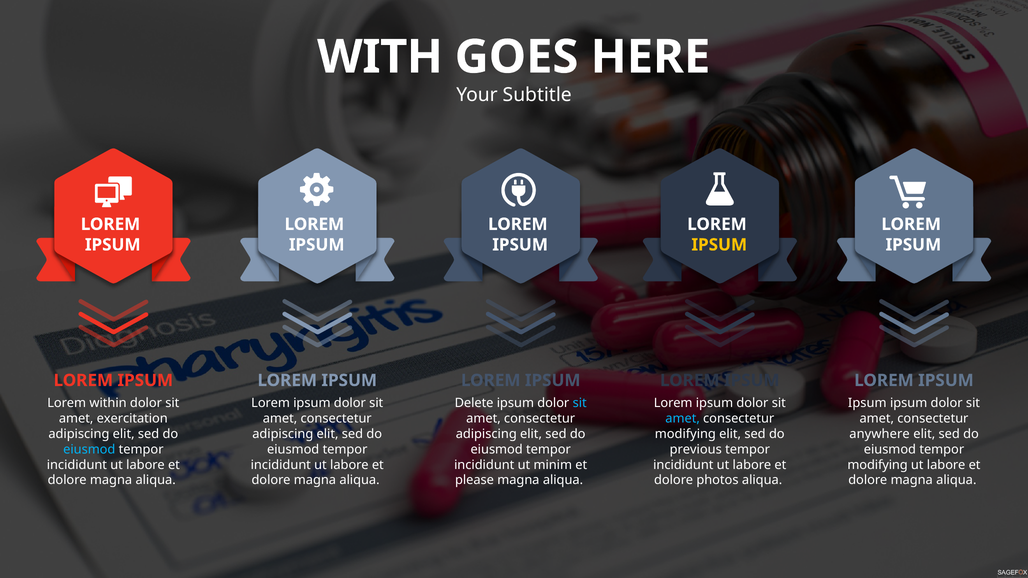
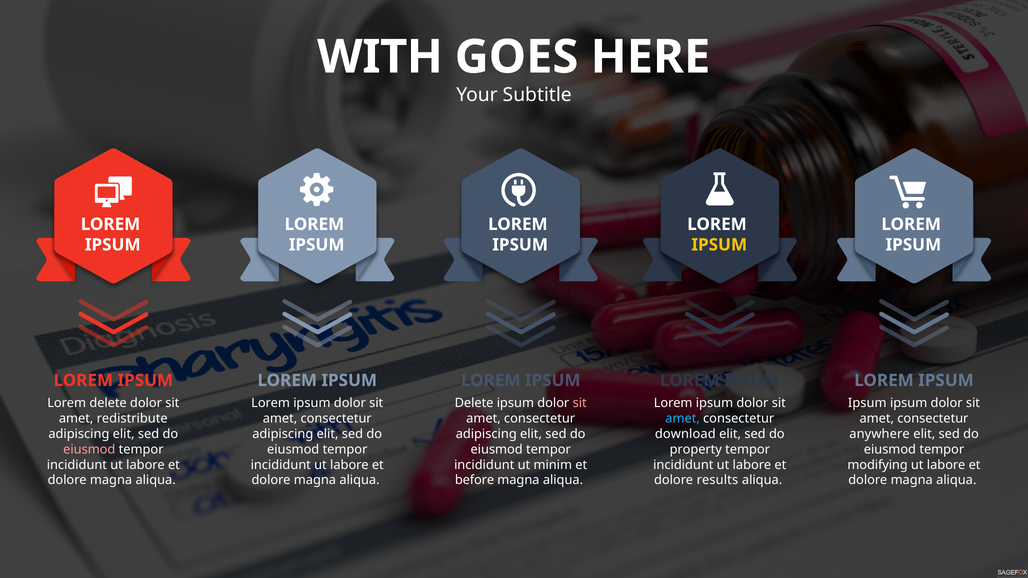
Lorem within: within -> delete
sit at (580, 403) colour: light blue -> pink
exercitation: exercitation -> redistribute
modifying at (685, 434): modifying -> download
eiusmod at (89, 450) colour: light blue -> pink
previous: previous -> property
please: please -> before
photos: photos -> results
